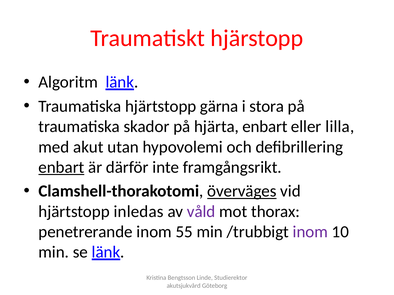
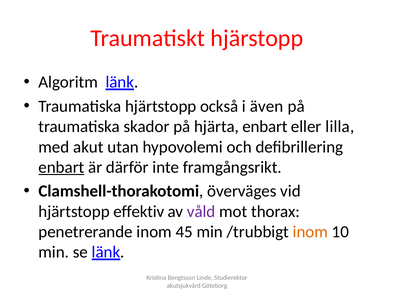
gärna: gärna -> också
stora: stora -> även
överväges underline: present -> none
inledas: inledas -> effektiv
55: 55 -> 45
inom at (310, 232) colour: purple -> orange
